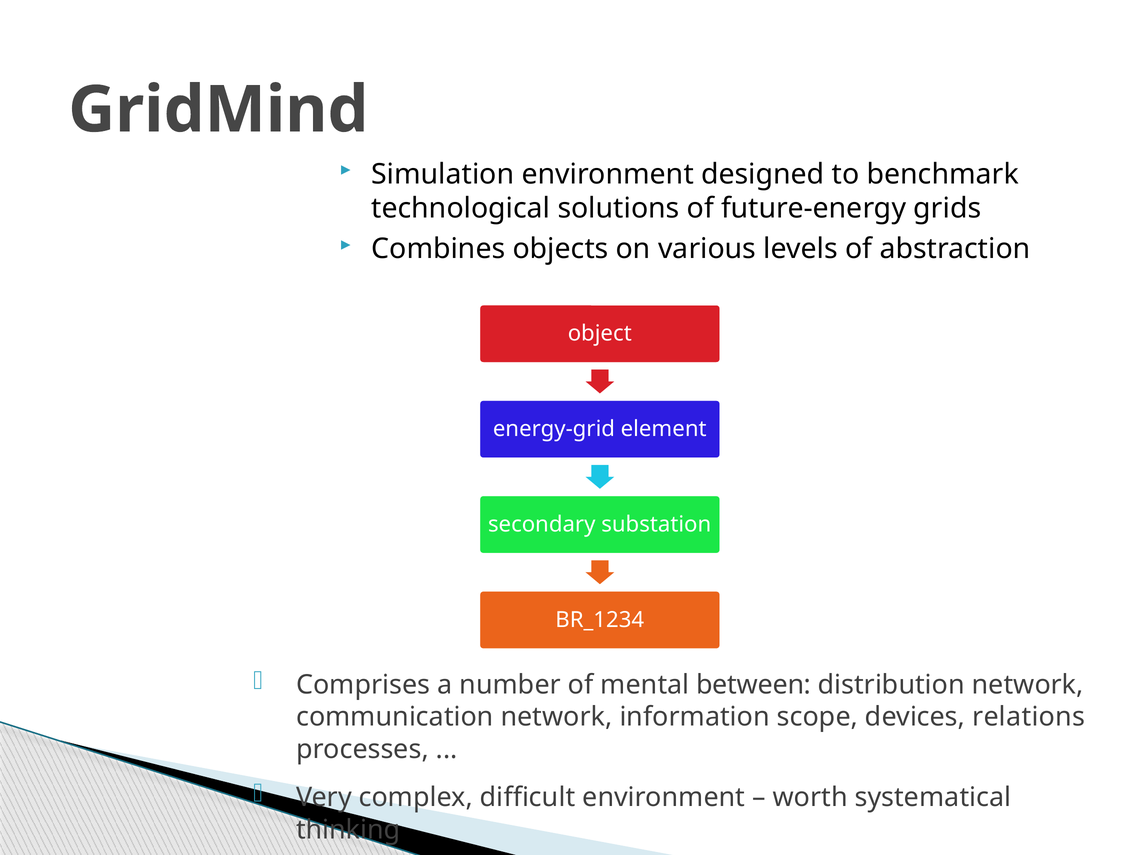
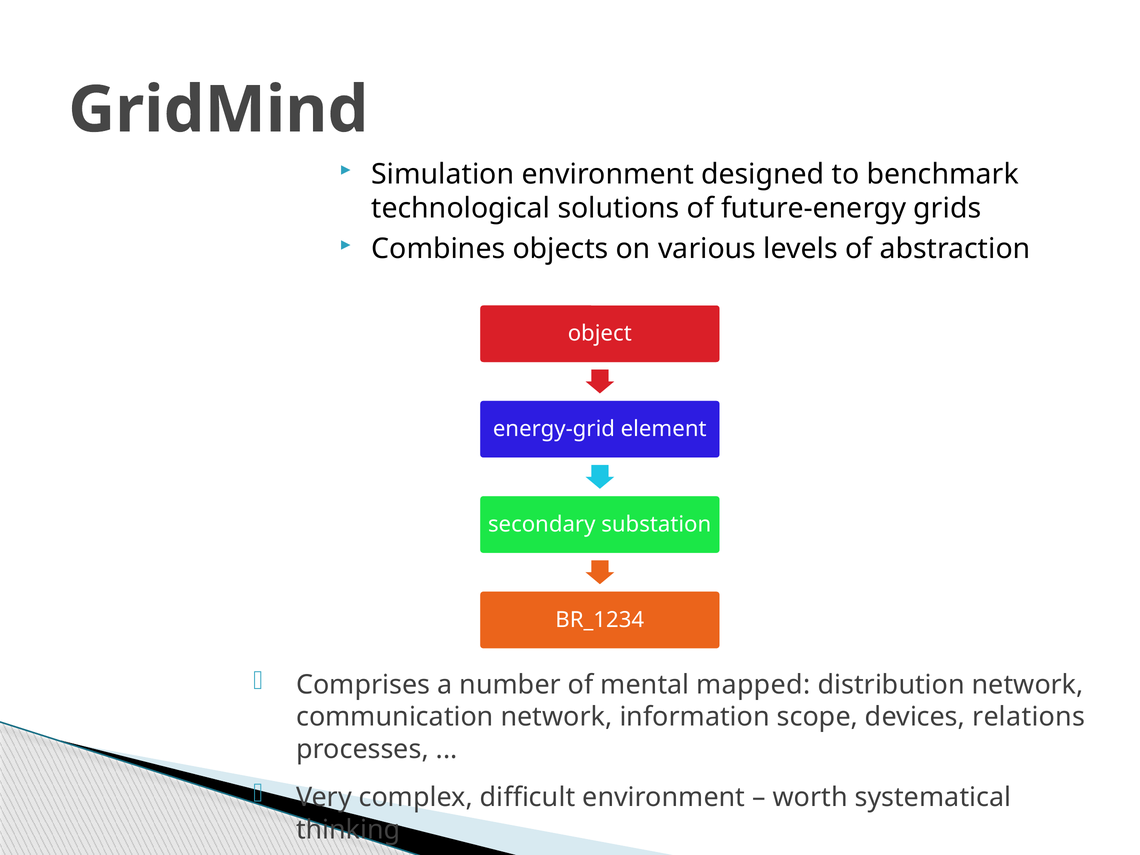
between: between -> mapped
